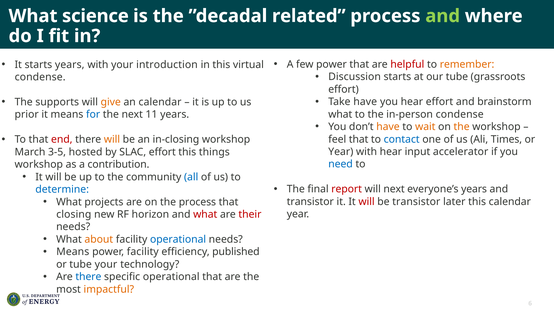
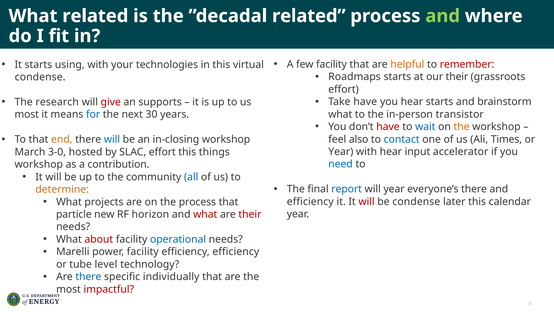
What science: science -> related
few power: power -> facility
helpful colour: red -> orange
remember colour: orange -> red
starts years: years -> using
introduction: introduction -> technologies
Discussion: Discussion -> Roadmaps
our tube: tube -> their
hear effort: effort -> starts
supports: supports -> research
give colour: orange -> red
an calendar: calendar -> supports
in-person condense: condense -> transistor
prior at (27, 114): prior -> most
11: 11 -> 30
have at (388, 127) colour: orange -> red
wait colour: orange -> blue
end colour: red -> orange
will at (112, 139) colour: orange -> blue
feel that: that -> also
3-5: 3-5 -> 3-0
report colour: red -> blue
will next: next -> year
everyone’s years: years -> there
determine colour: blue -> orange
transistor at (310, 201): transistor -> efficiency
be transistor: transistor -> condense
closing: closing -> particle
about colour: orange -> red
Means at (73, 252): Means -> Marelli
efficiency published: published -> efficiency
tube your: your -> level
specific operational: operational -> individually
impactful colour: orange -> red
